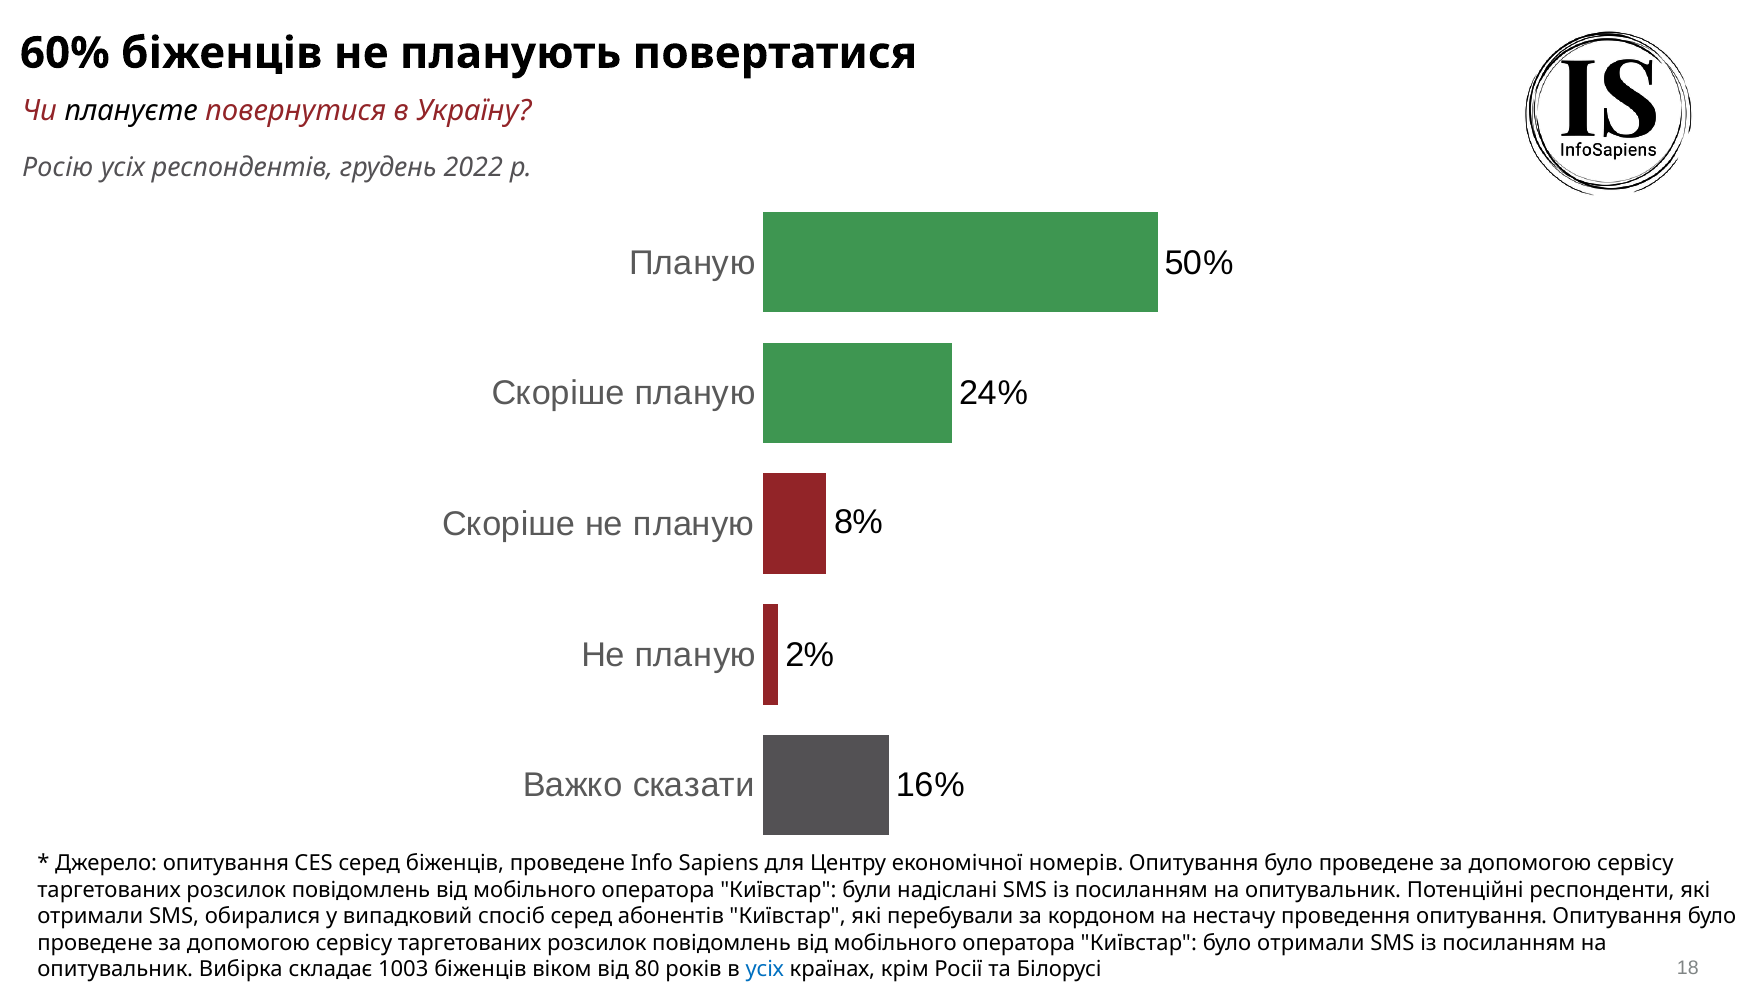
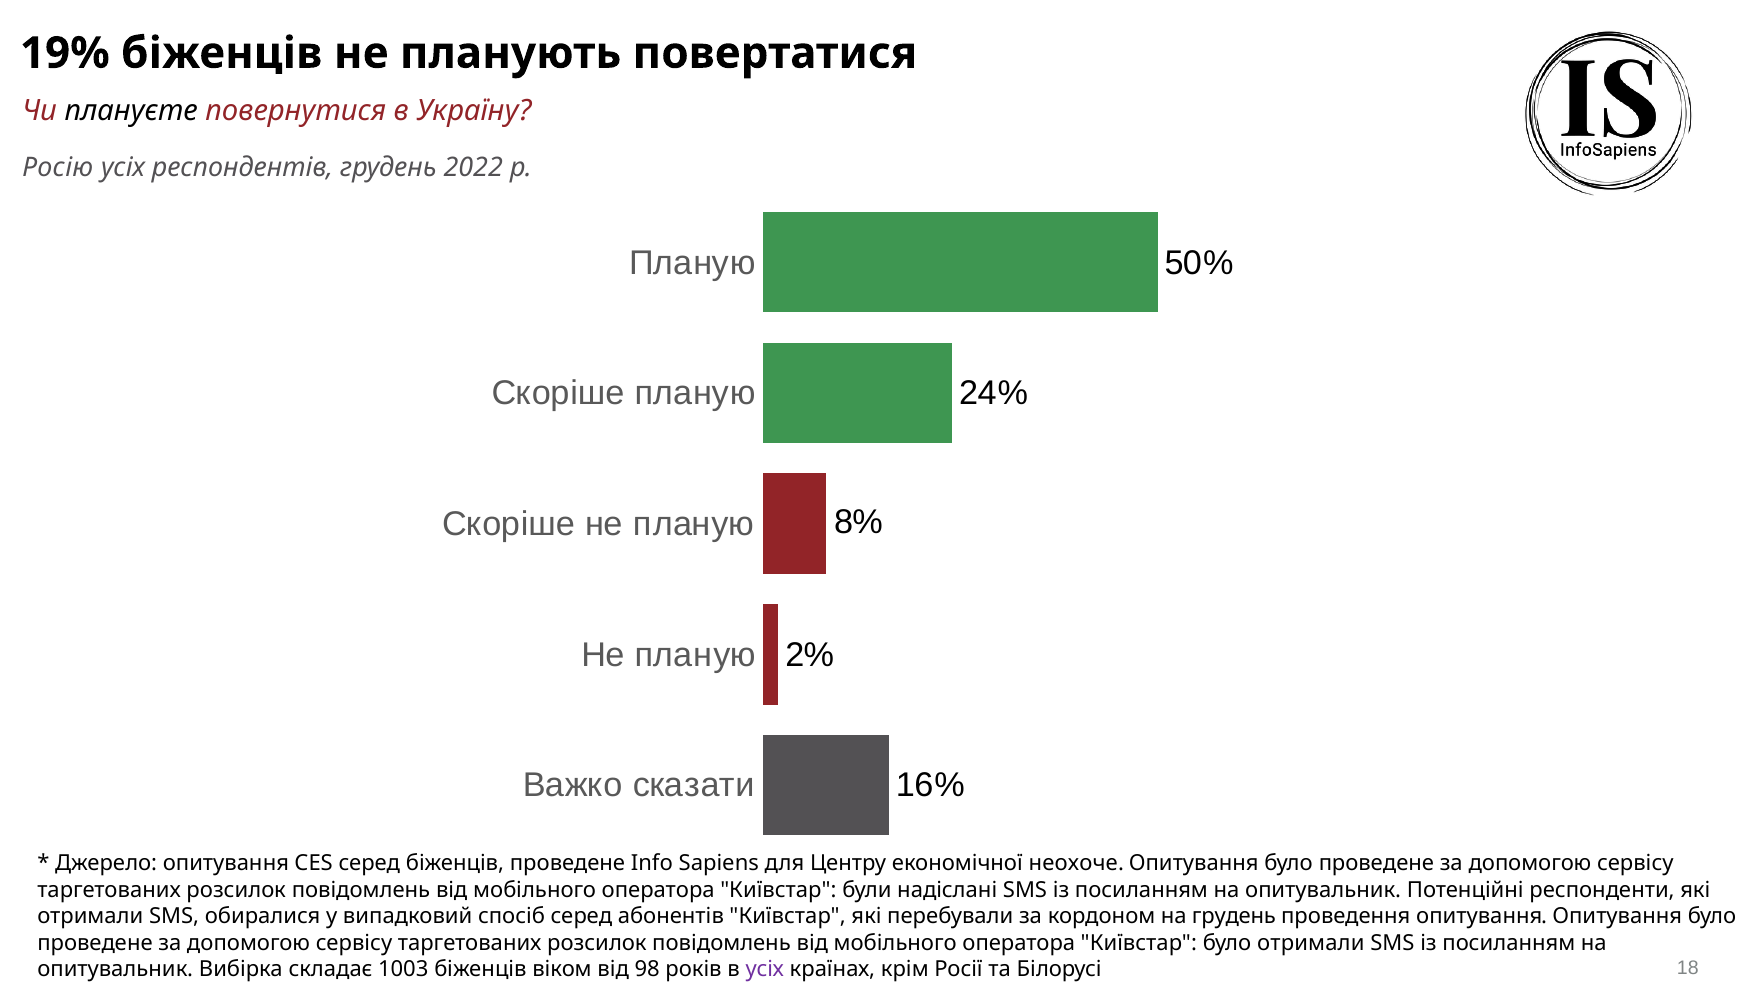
60%: 60% -> 19%
номерів: номерів -> неохоче
на нестачу: нестачу -> грудень
80: 80 -> 98
усіх at (765, 969) colour: blue -> purple
